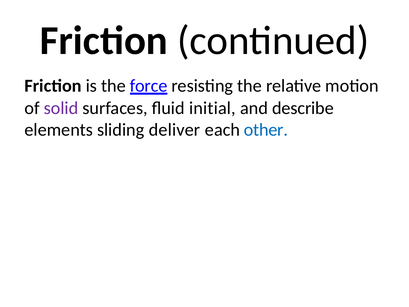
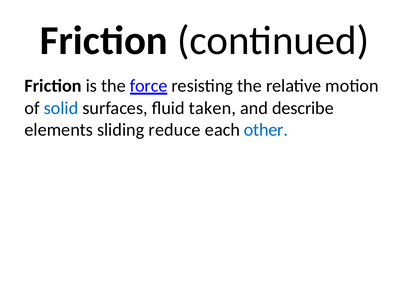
solid colour: purple -> blue
initial: initial -> taken
deliver: deliver -> reduce
